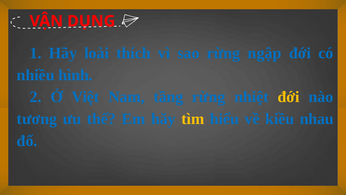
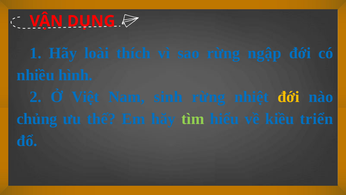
tầng: tầng -> sinh
tương: tương -> chủng
tìm colour: yellow -> light green
nhau: nhau -> triển
